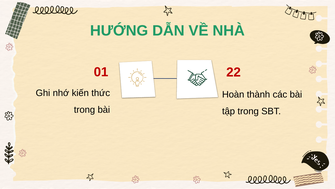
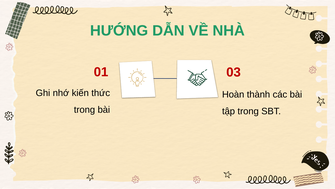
22: 22 -> 03
